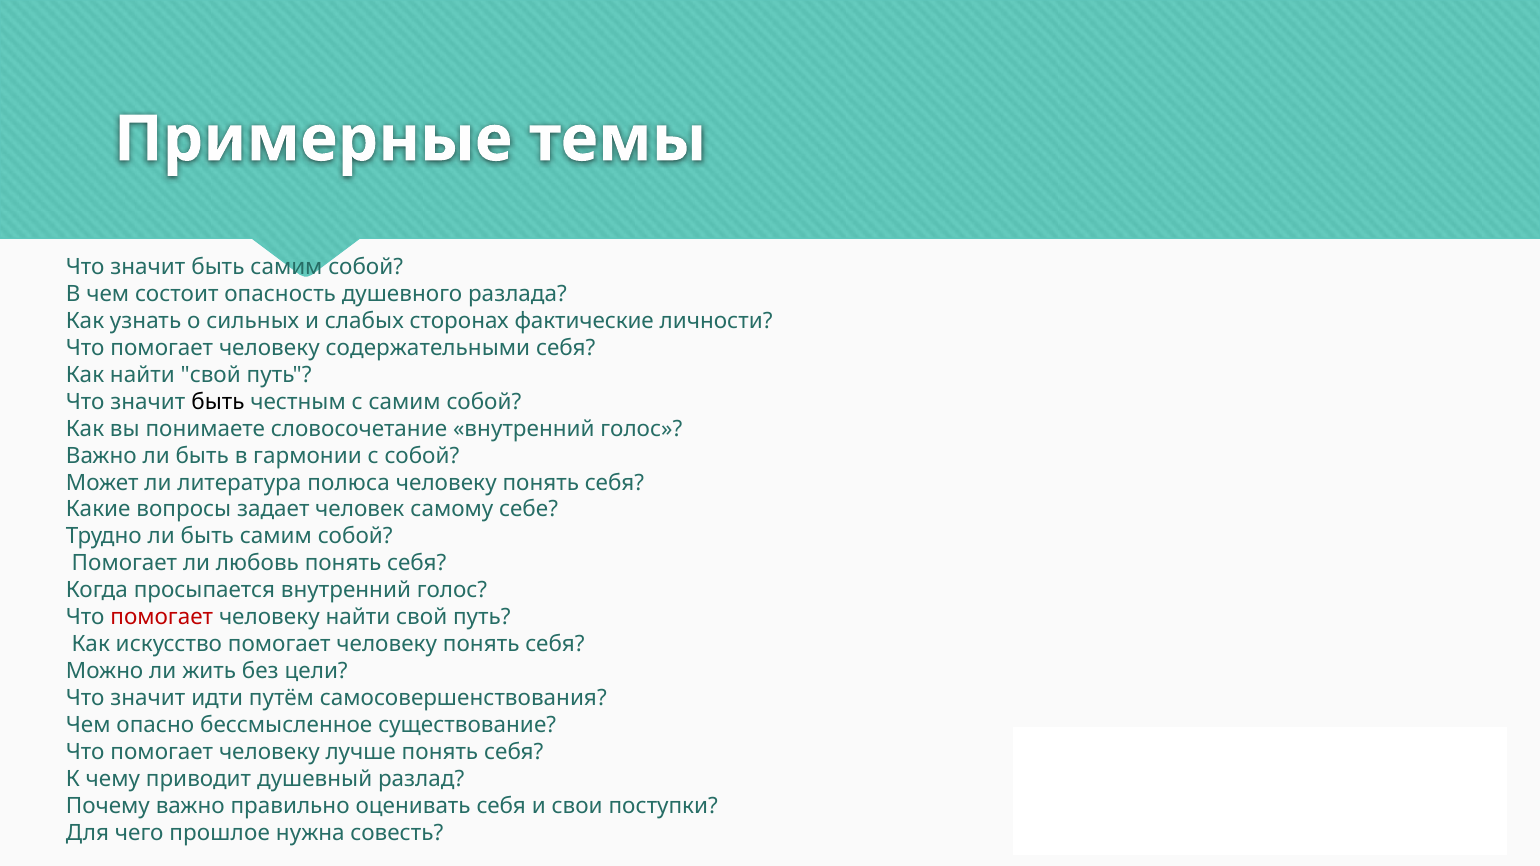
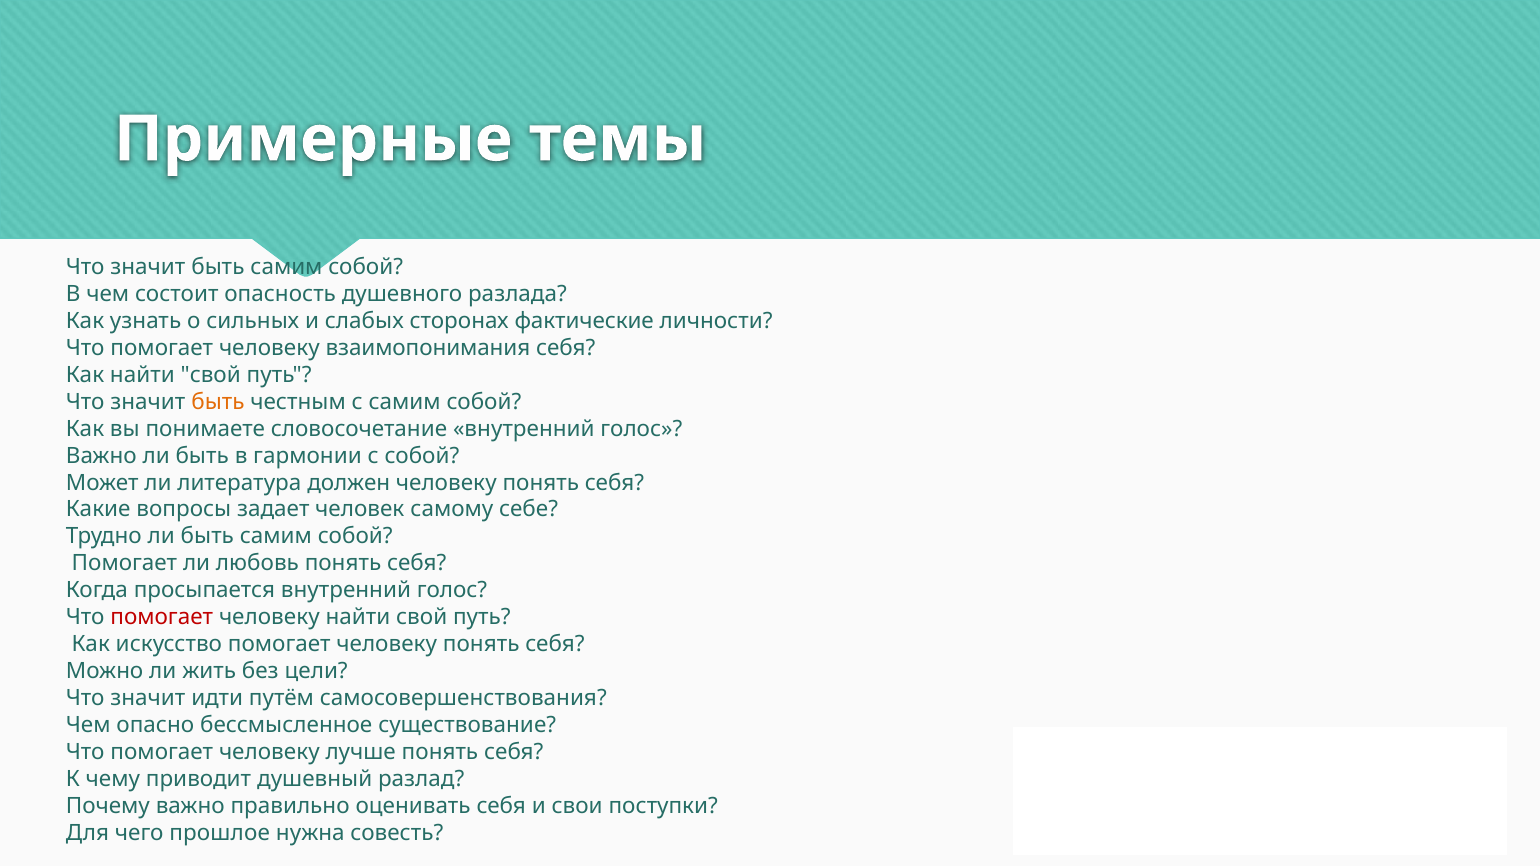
содержательными: содержательными -> взаимопонимания
быть at (218, 402) colour: black -> orange
полюса: полюса -> должен
